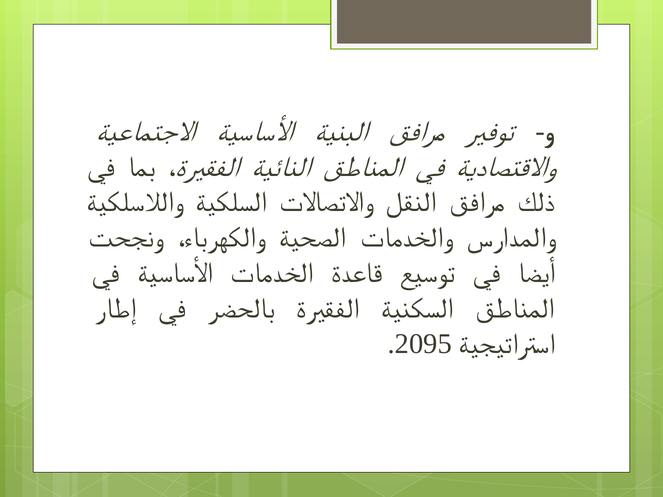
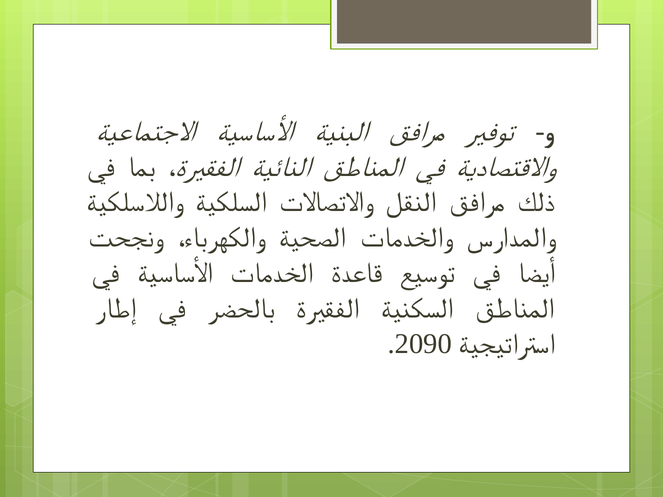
2095: 2095 -> 2090
